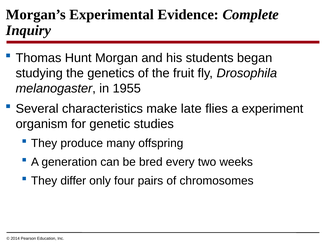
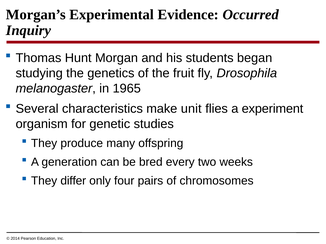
Complete: Complete -> Occurred
1955: 1955 -> 1965
late: late -> unit
